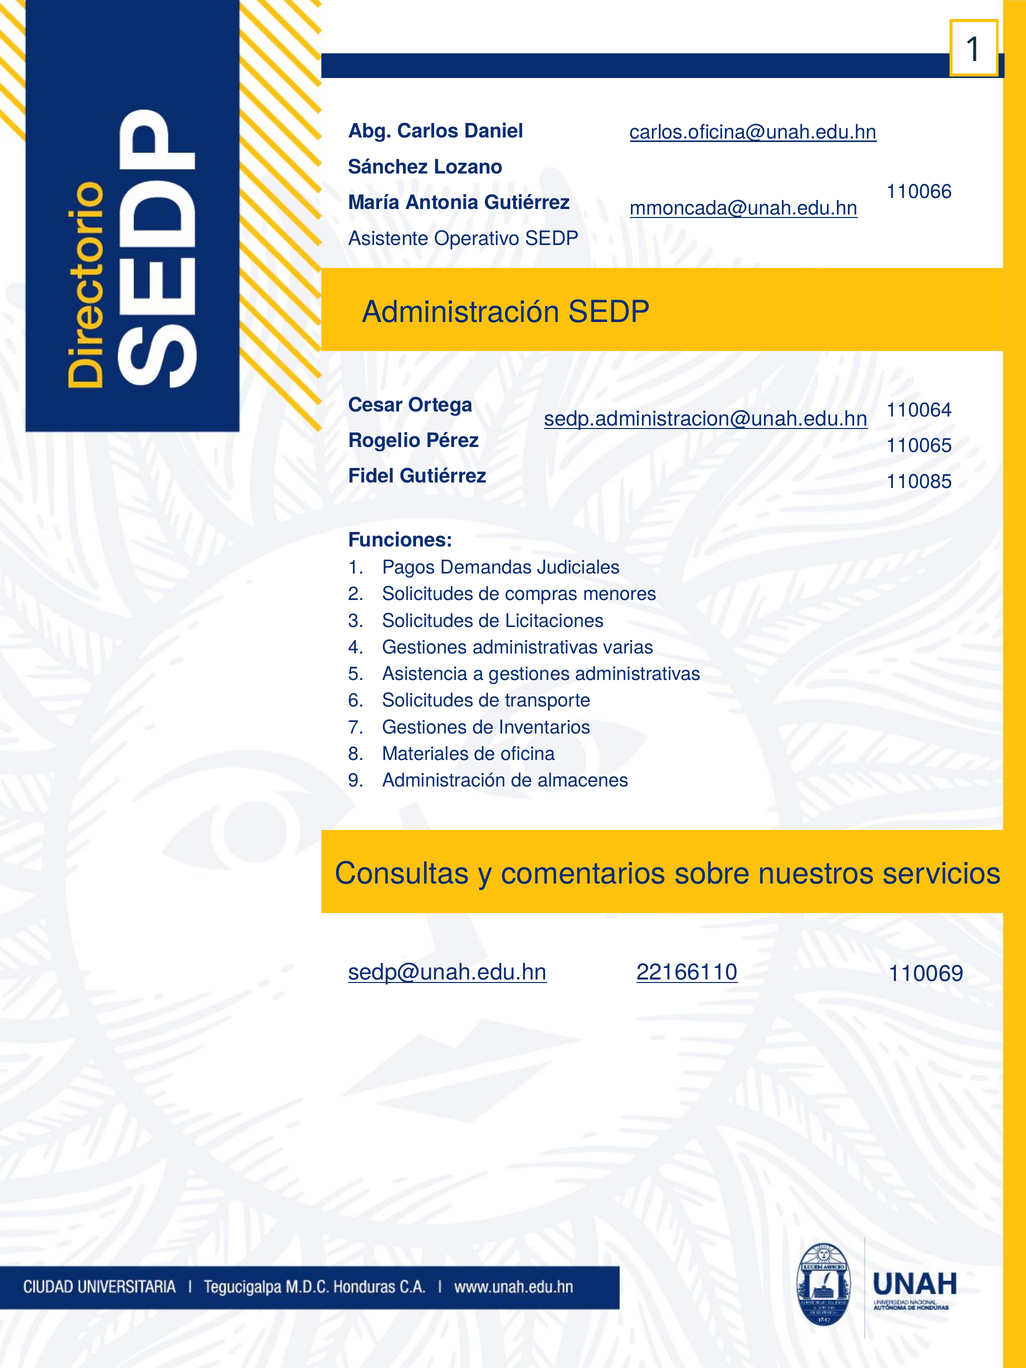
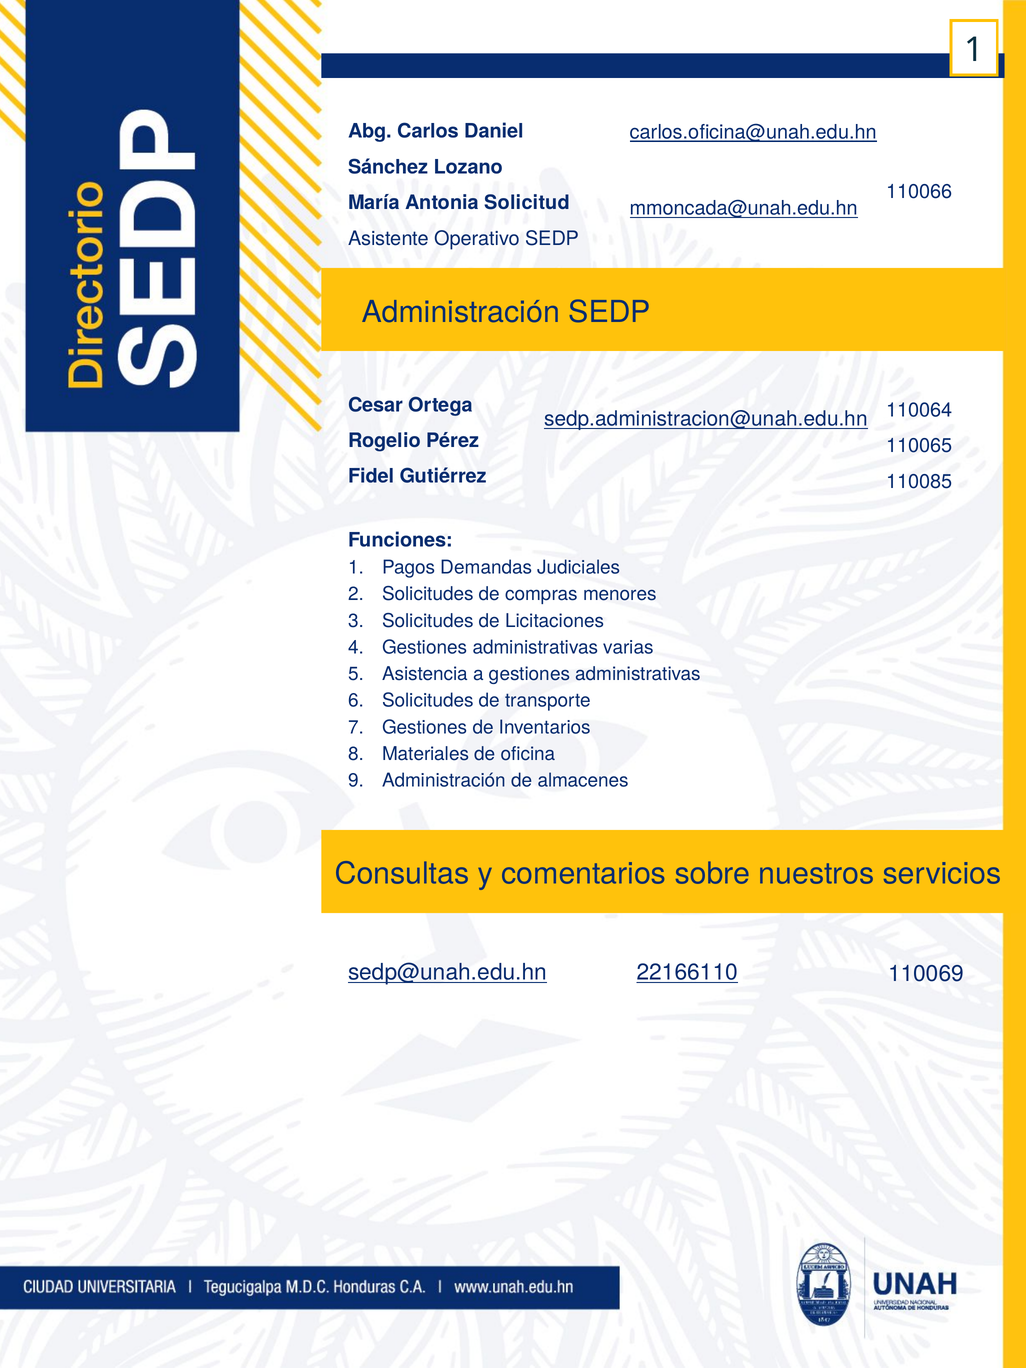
Antonia Gutiérrez: Gutiérrez -> Solicitud
